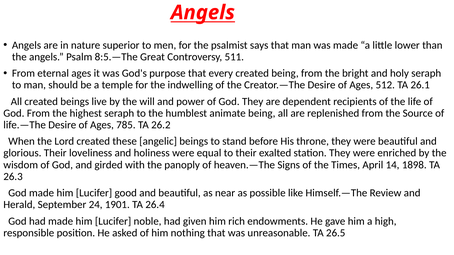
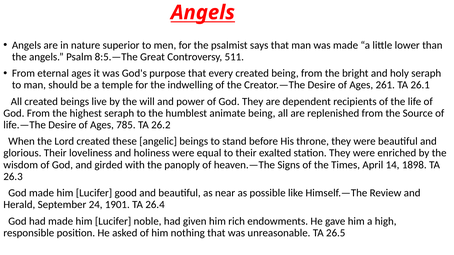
512: 512 -> 261
